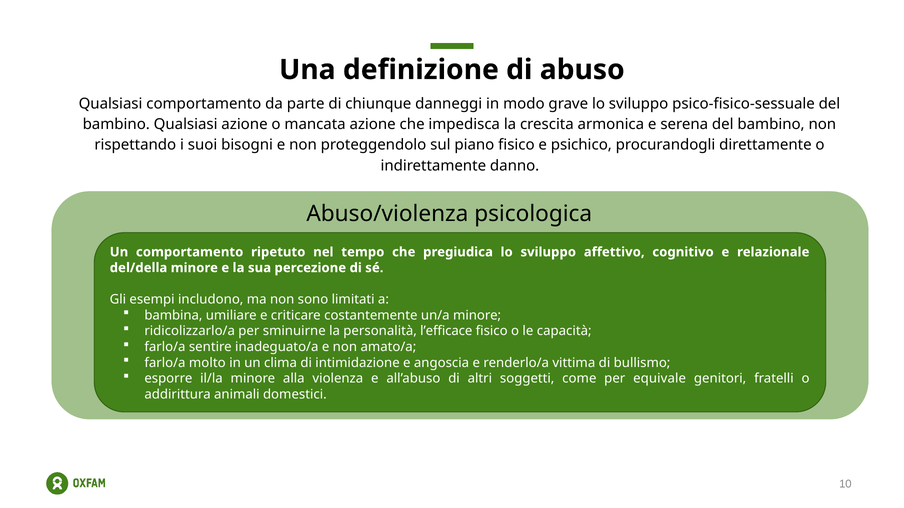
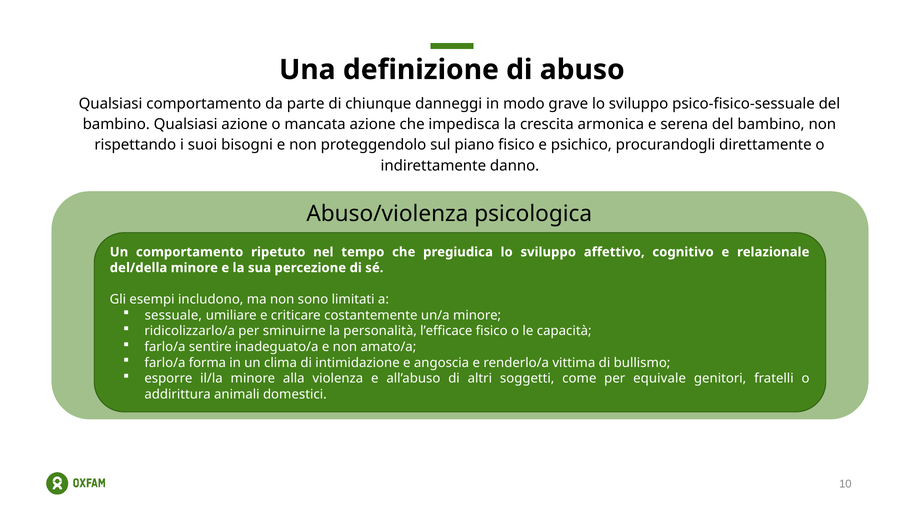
bambina: bambina -> sessuale
molto: molto -> forma
